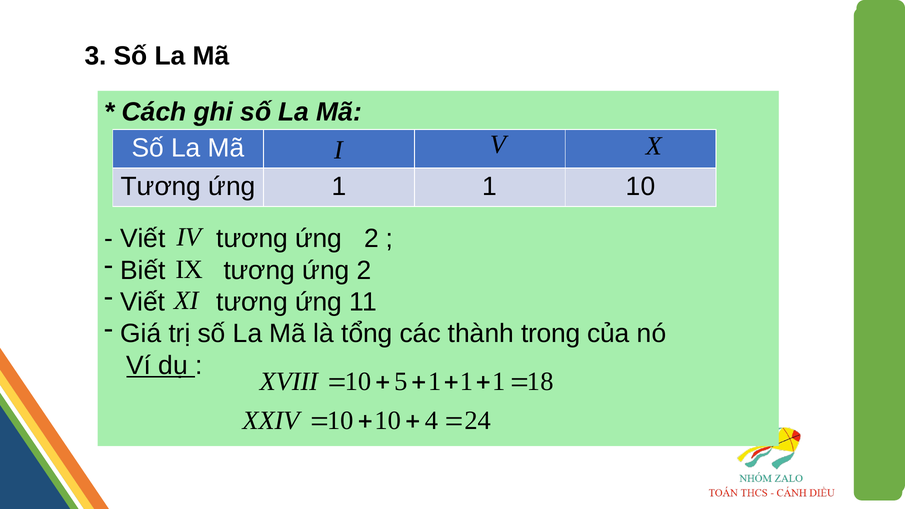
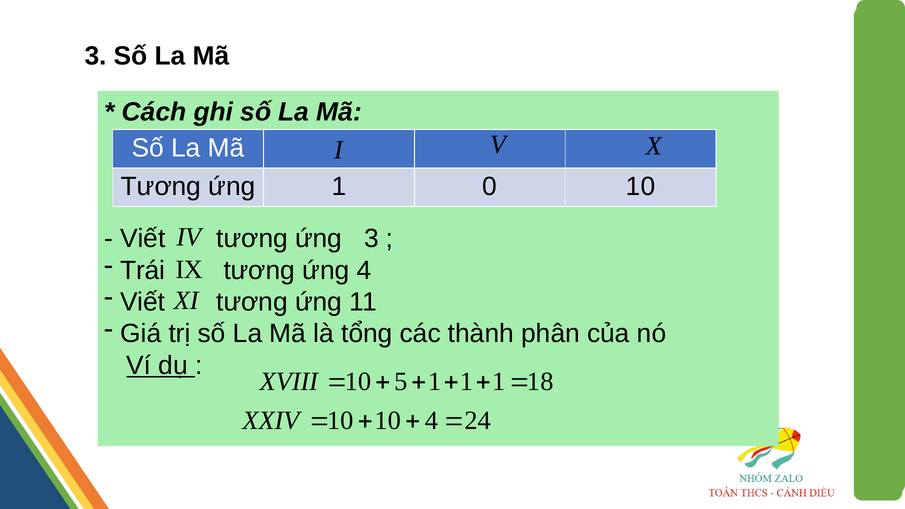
ứng 1 1: 1 -> 0
Viết tương ứng 2: 2 -> 3
Biết: Biết -> Trái
2 at (364, 270): 2 -> 4
trong: trong -> phân
